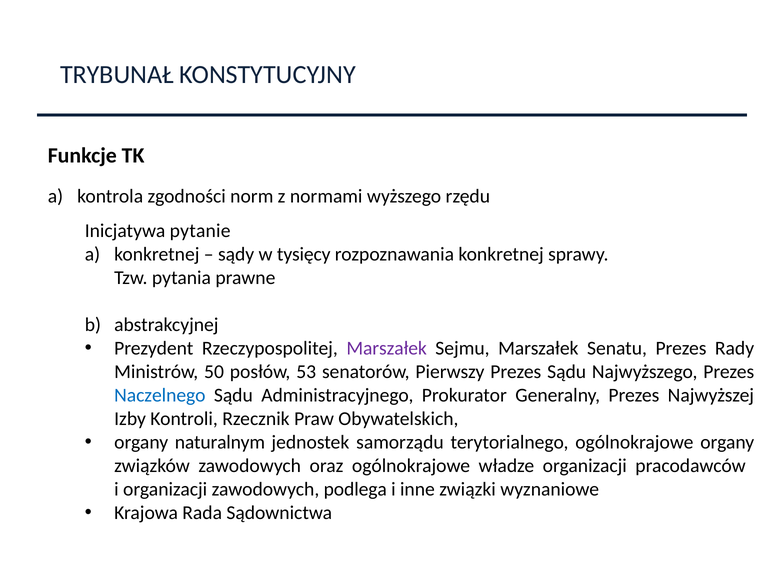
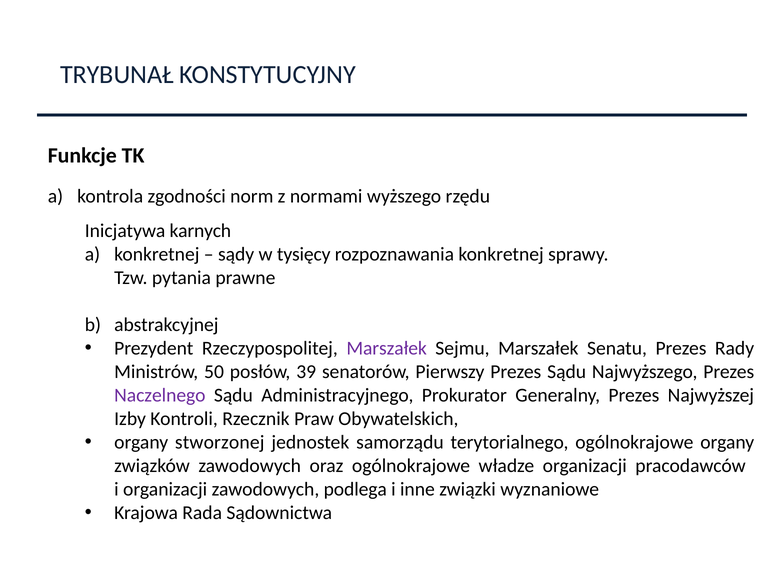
pytanie: pytanie -> karnych
53: 53 -> 39
Naczelnego colour: blue -> purple
naturalnym: naturalnym -> stworzonej
